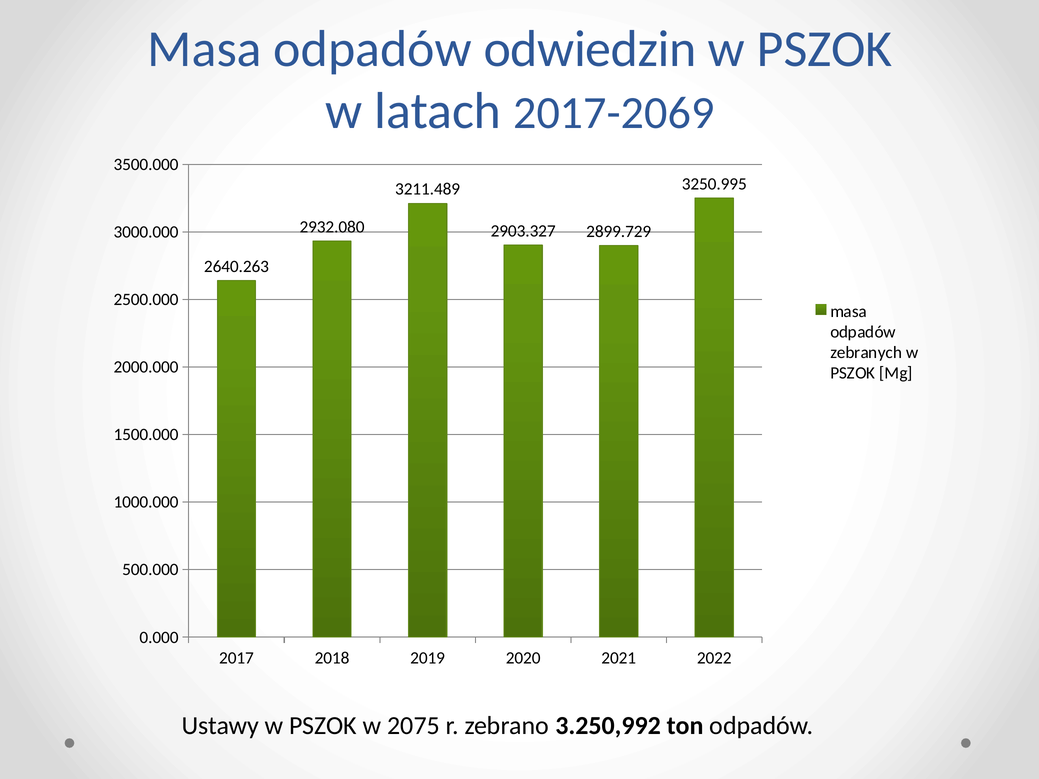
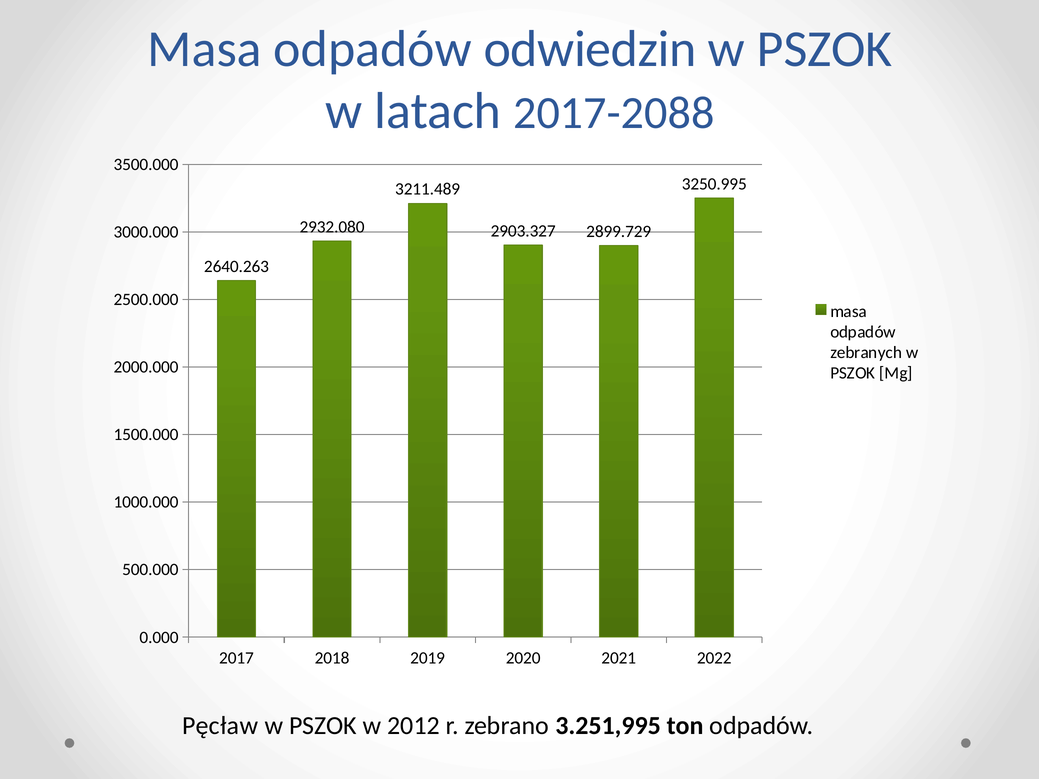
2017-2069: 2017-2069 -> 2017-2088
Ustawy: Ustawy -> Pęcław
2075: 2075 -> 2012
3.250,992: 3.250,992 -> 3.251,995
